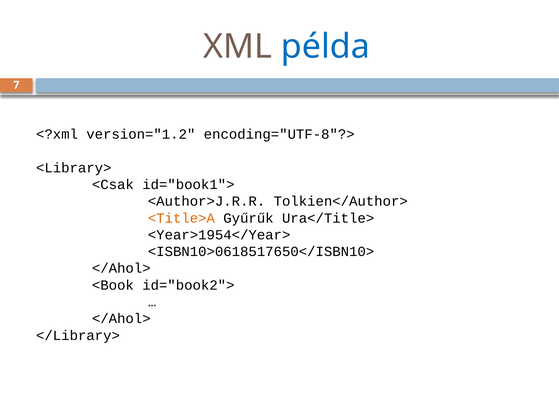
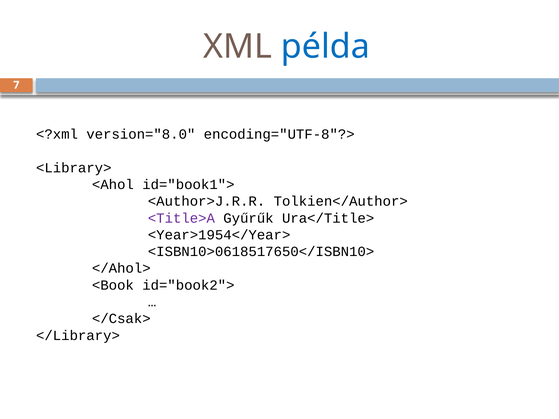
version="1.2: version="1.2 -> version="8.0
<Csak: <Csak -> <Ahol
<Title>A colour: orange -> purple
</Ahol> at (121, 319): </Ahol> -> </Csak>
